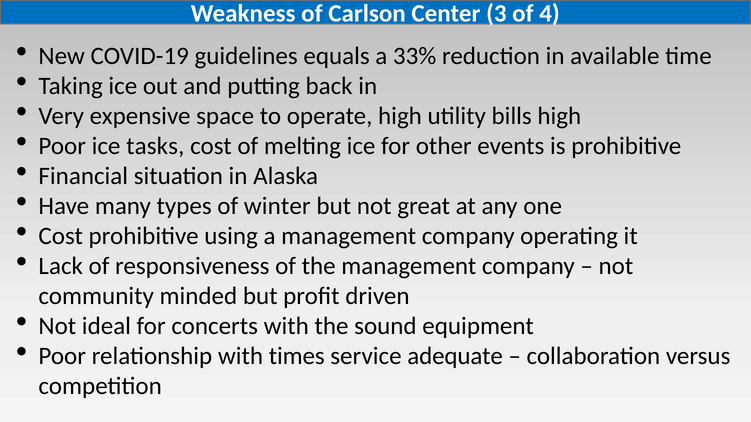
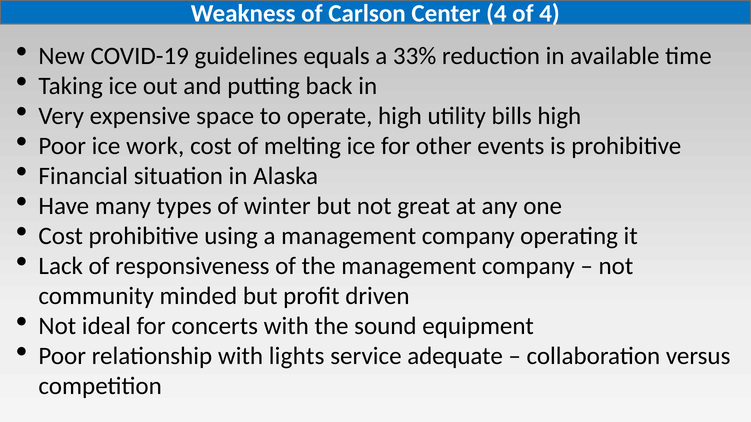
Center 3: 3 -> 4
tasks: tasks -> work
times: times -> lights
